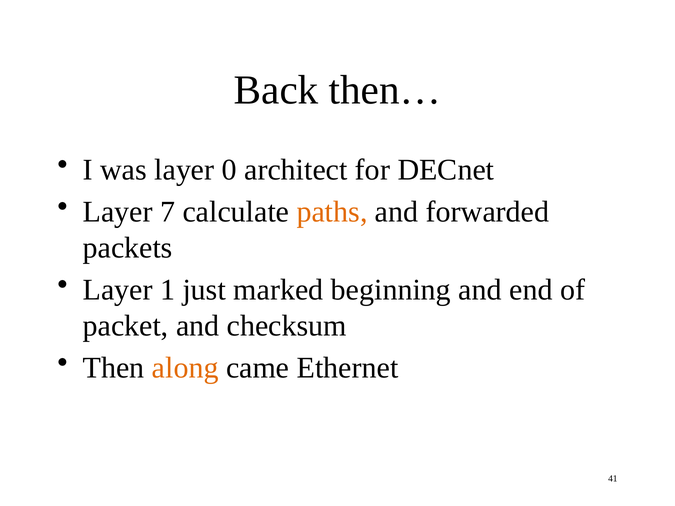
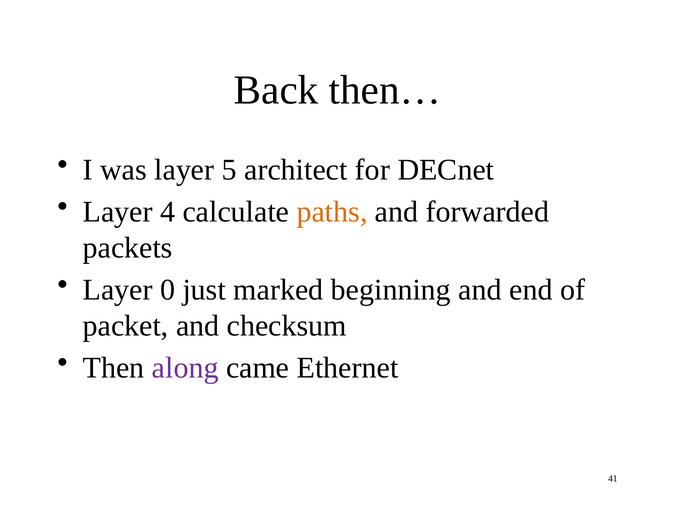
0: 0 -> 5
7: 7 -> 4
1: 1 -> 0
along colour: orange -> purple
